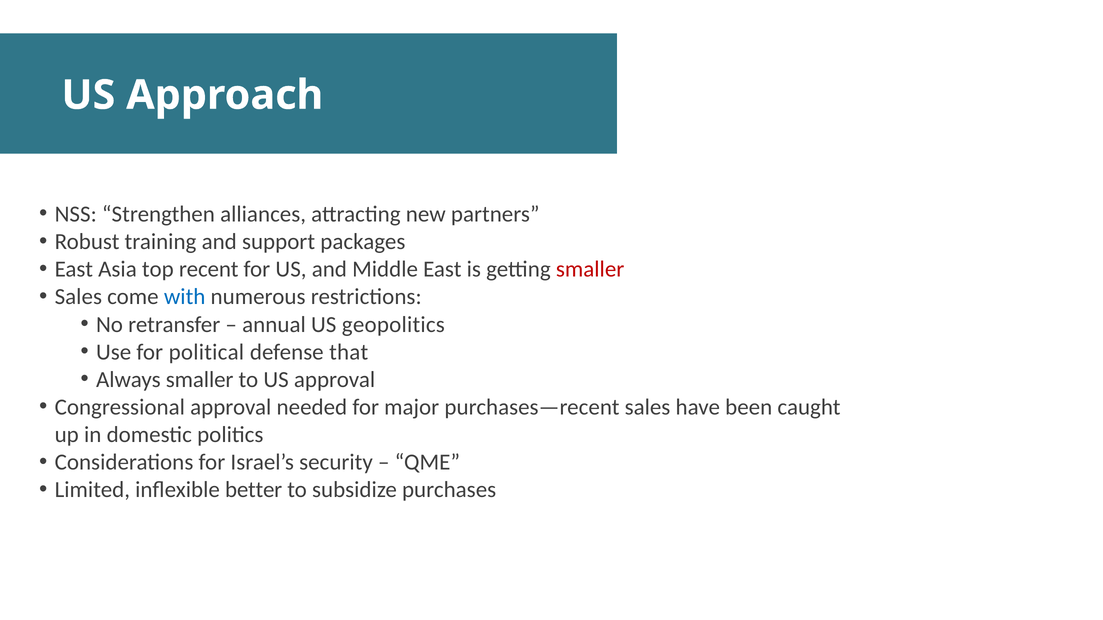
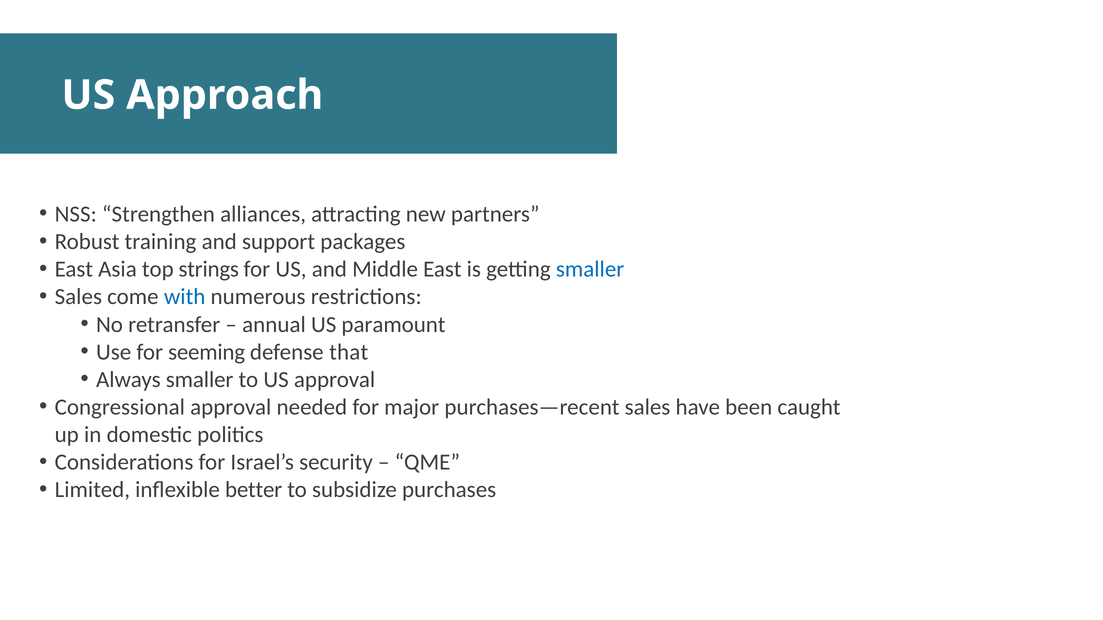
recent: recent -> strings
smaller at (590, 269) colour: red -> blue
geopolitics: geopolitics -> paramount
political: political -> seeming
